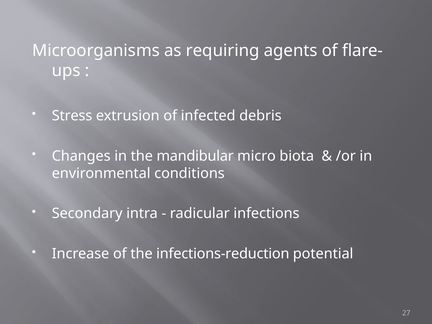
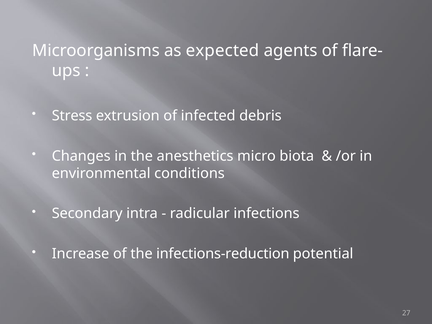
requiring: requiring -> expected
mandibular: mandibular -> anesthetics
